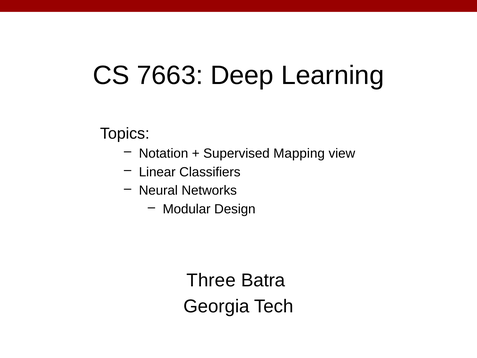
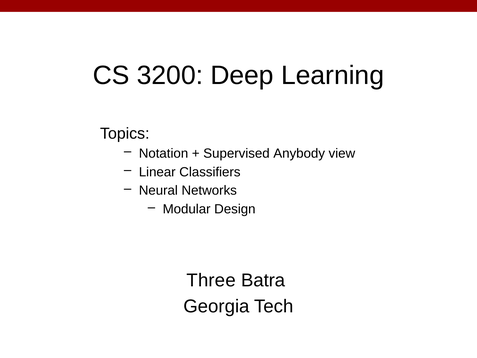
7663: 7663 -> 3200
Mapping: Mapping -> Anybody
